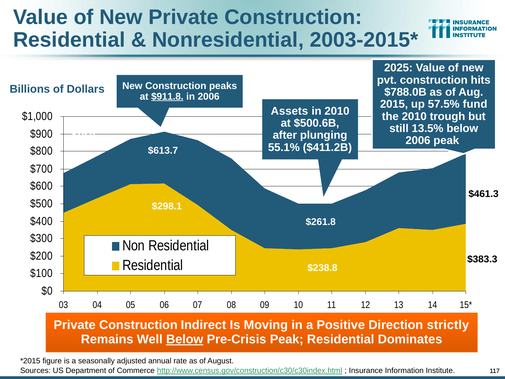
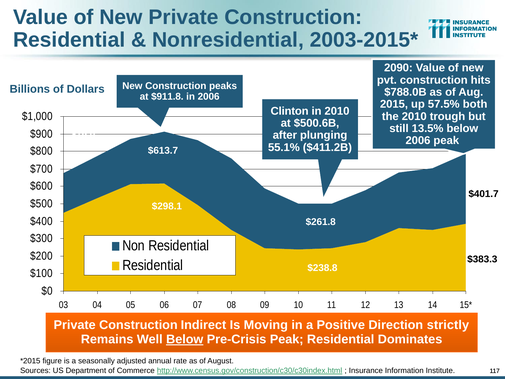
2025: 2025 -> 2090
$911.8 underline: present -> none
fund: fund -> both
Assets: Assets -> Clinton
$461.3: $461.3 -> $401.7
